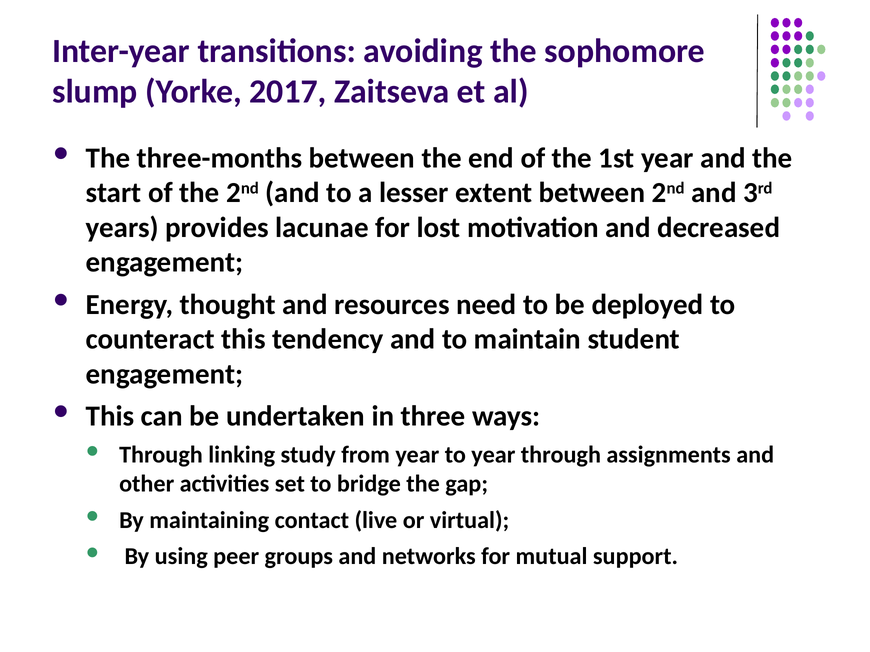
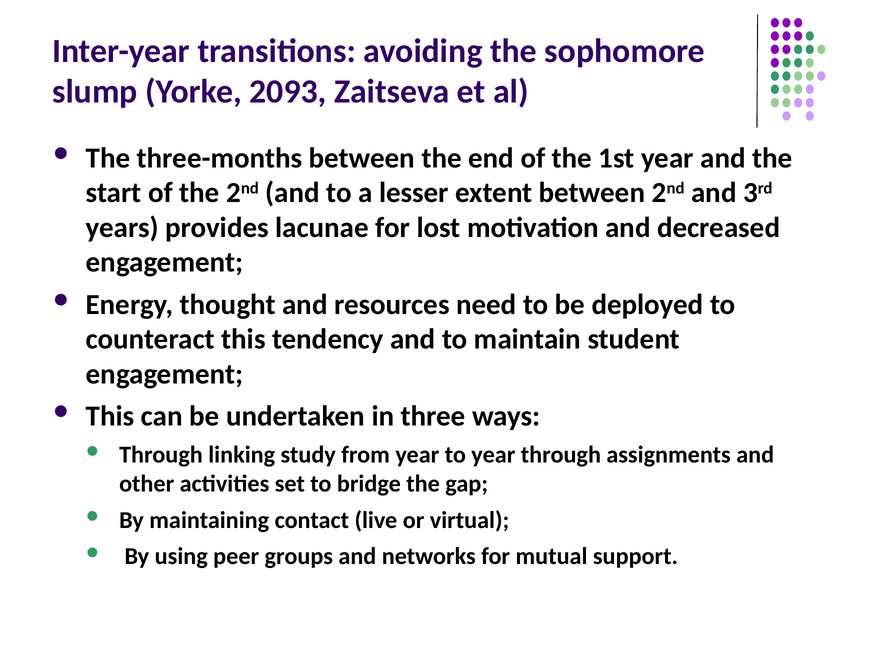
2017: 2017 -> 2093
